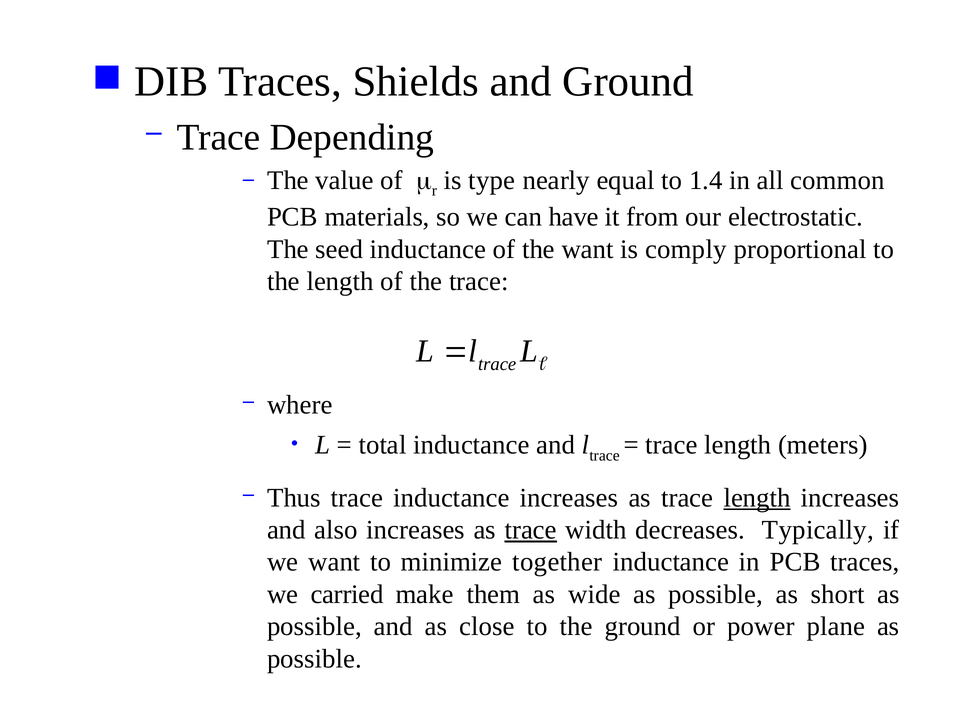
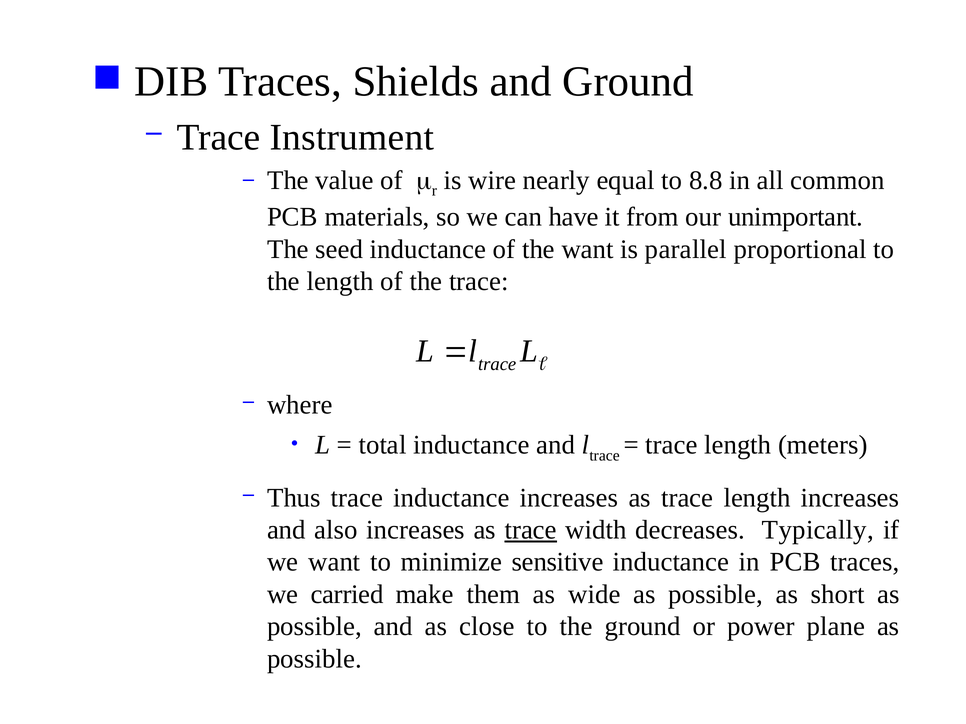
Depending: Depending -> Instrument
type: type -> wire
1.4: 1.4 -> 8.8
electrostatic: electrostatic -> unimportant
comply: comply -> parallel
length at (757, 498) underline: present -> none
together: together -> sensitive
